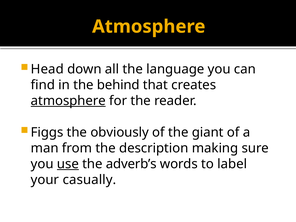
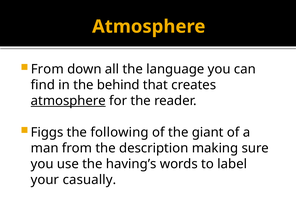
Head at (47, 69): Head -> From
obviously: obviously -> following
use underline: present -> none
adverb’s: adverb’s -> having’s
